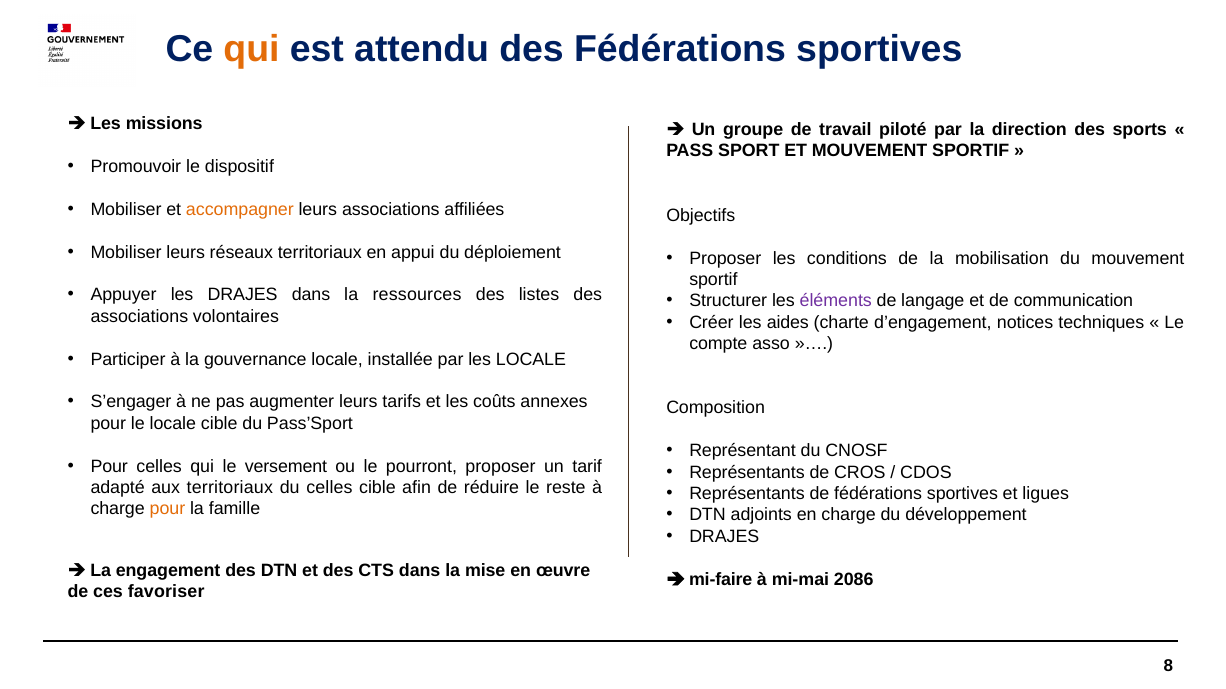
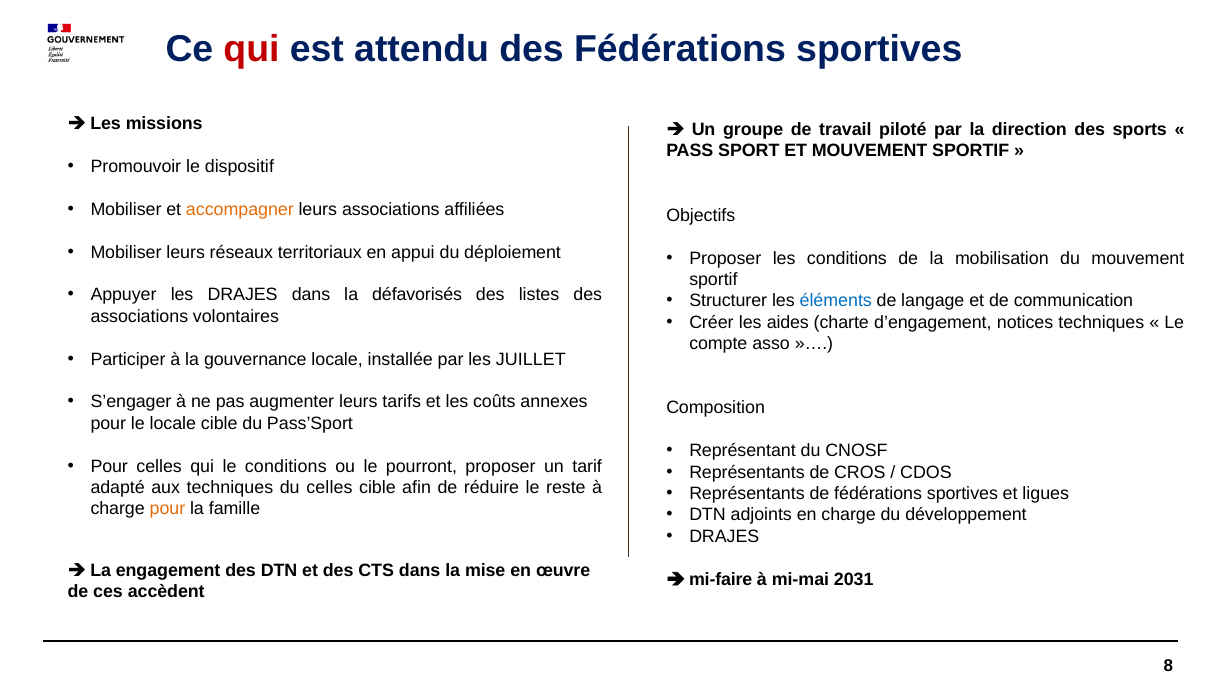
qui at (252, 49) colour: orange -> red
ressources: ressources -> défavorisés
éléments colour: purple -> blue
les LOCALE: LOCALE -> JUILLET
le versement: versement -> conditions
aux territoriaux: territoriaux -> techniques
2086: 2086 -> 2031
favoriser: favoriser -> accèdent
